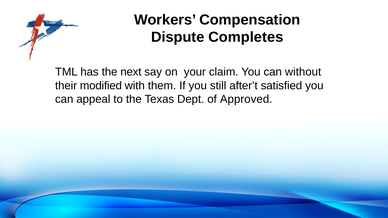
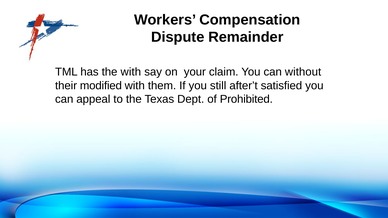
Completes: Completes -> Remainder
the next: next -> with
Approved: Approved -> Prohibited
